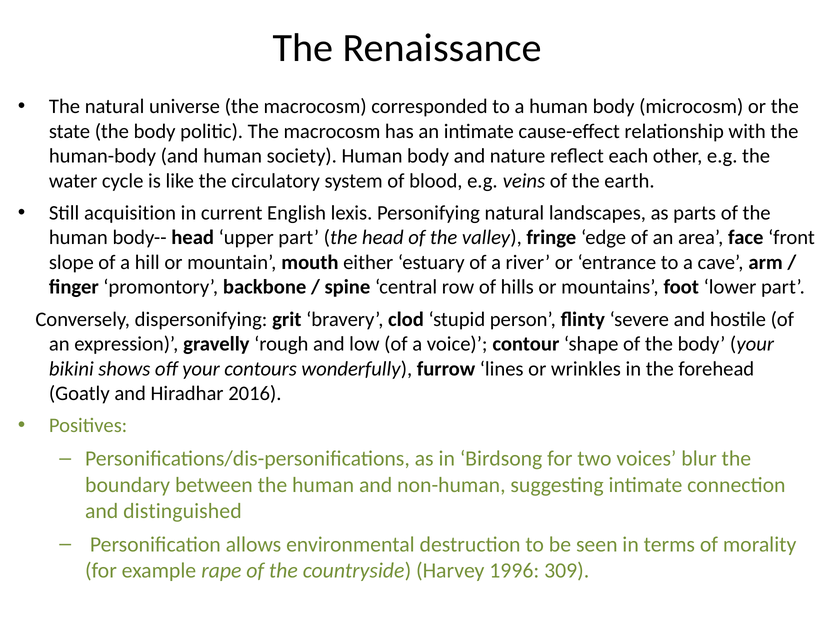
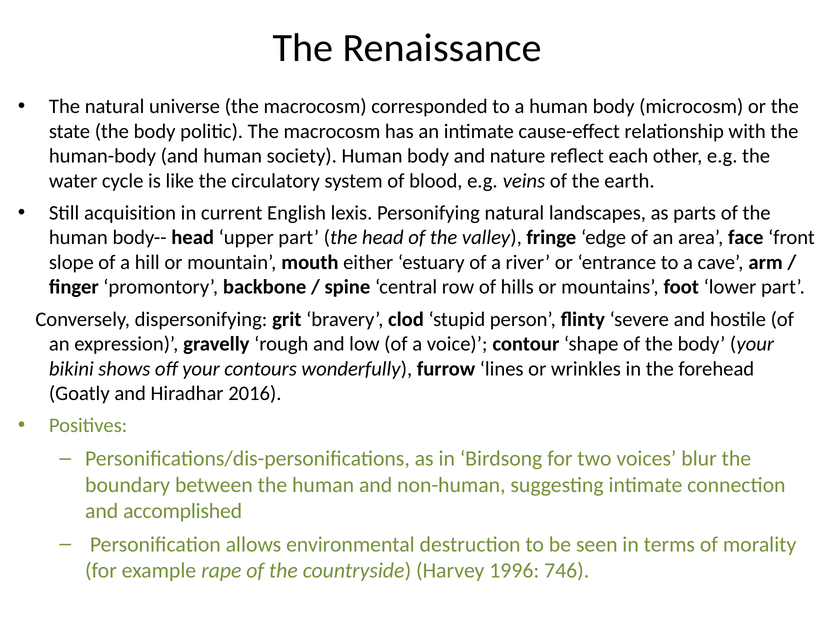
distinguished: distinguished -> accomplished
309: 309 -> 746
